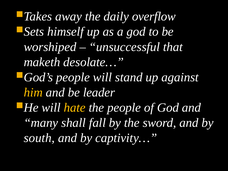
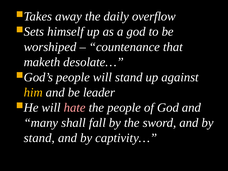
unsuccessful: unsuccessful -> countenance
hate colour: yellow -> pink
south at (39, 138): south -> stand
